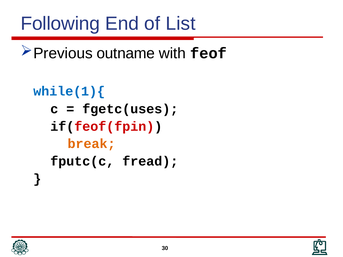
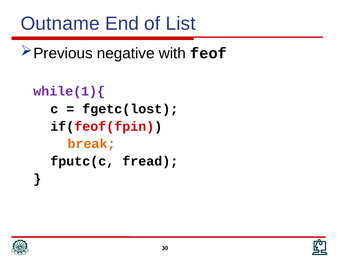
Following: Following -> Outname
outname: outname -> negative
while(1){ colour: blue -> purple
fgetc(uses: fgetc(uses -> fgetc(lost
